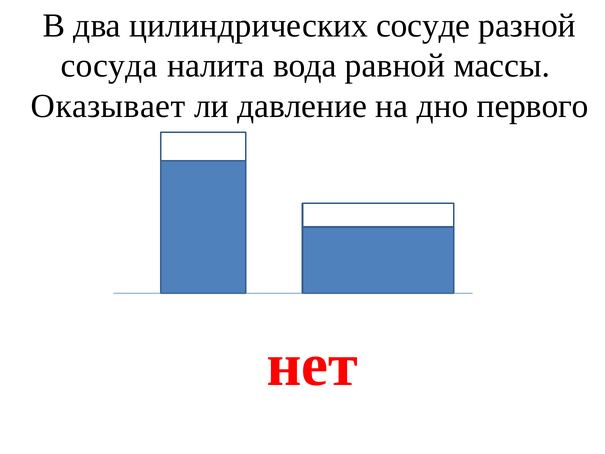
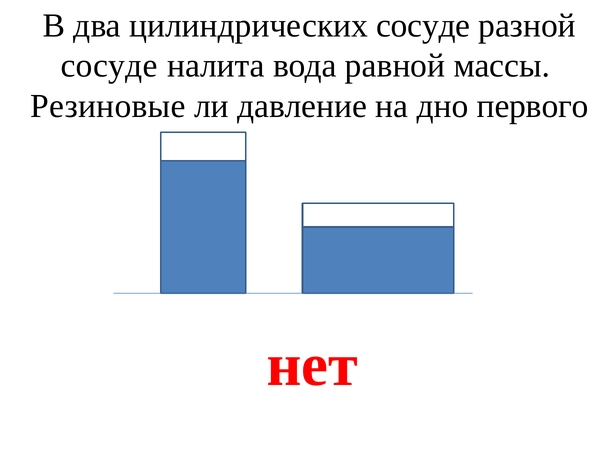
сосуда at (109, 66): сосуда -> сосуде
Оказывает: Оказывает -> Резиновые
